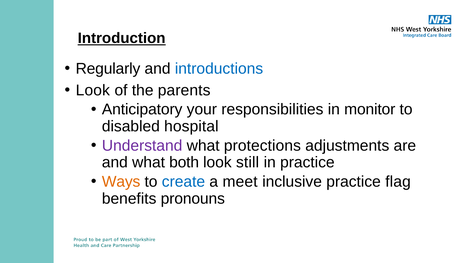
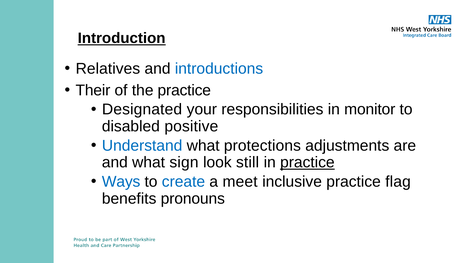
Regularly: Regularly -> Relatives
Look at (93, 90): Look -> Their
the parents: parents -> practice
Anticipatory: Anticipatory -> Designated
hospital: hospital -> positive
Understand colour: purple -> blue
both: both -> sign
practice at (307, 162) underline: none -> present
Ways colour: orange -> blue
